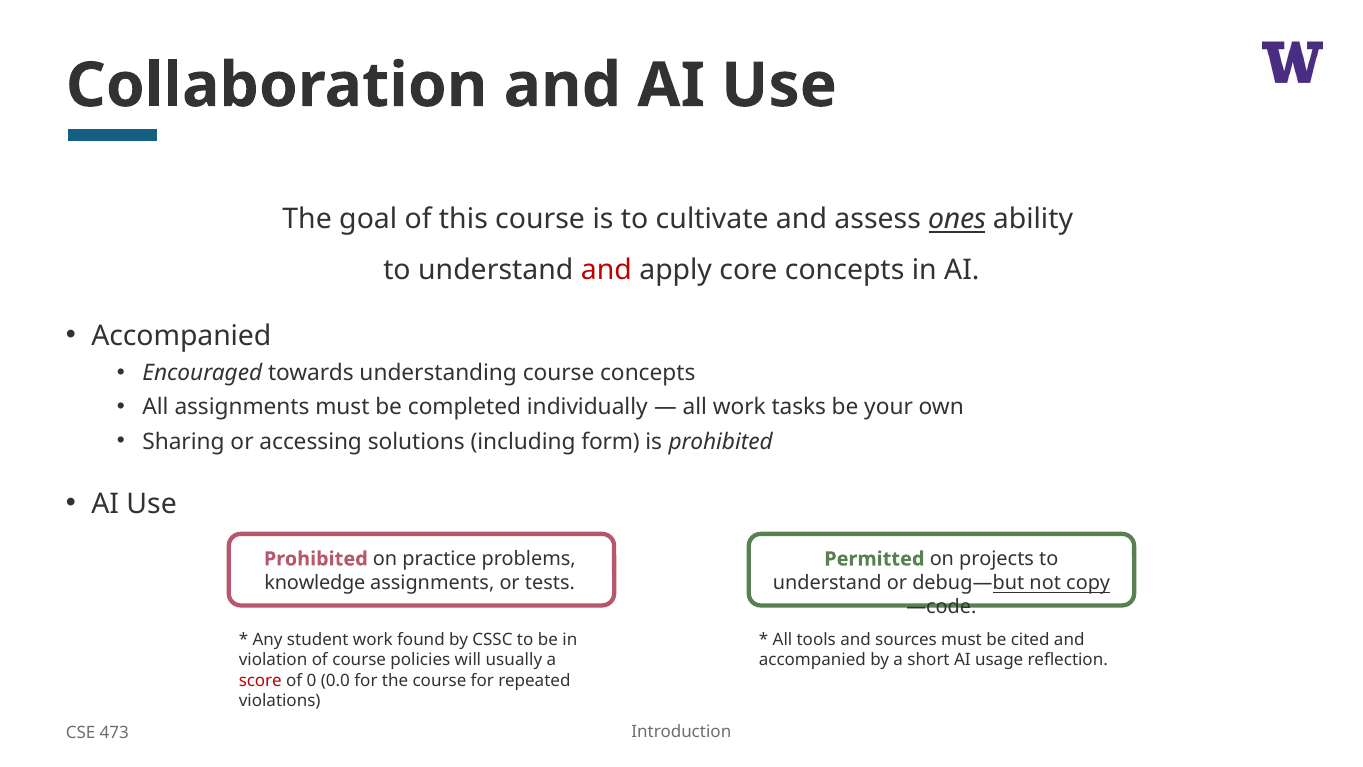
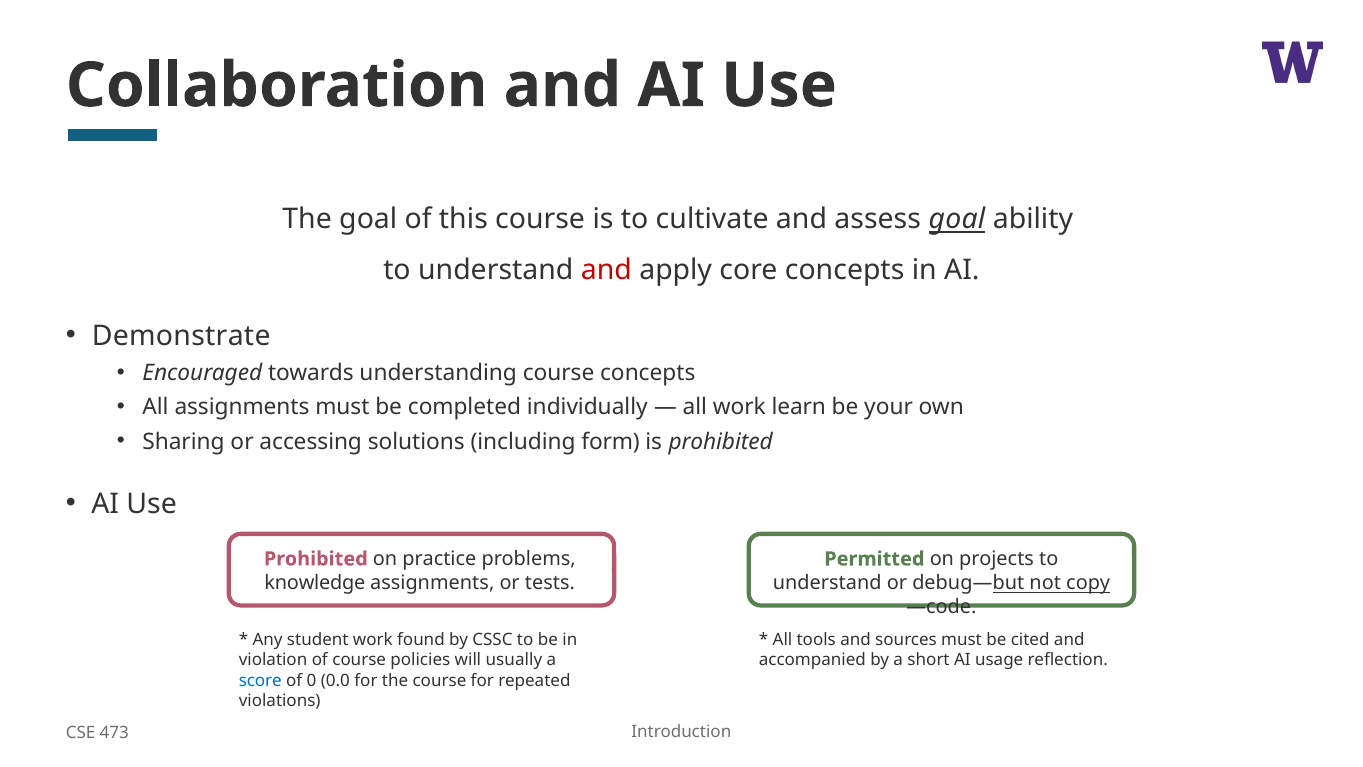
assess ones: ones -> goal
Accompanied at (181, 336): Accompanied -> Demonstrate
tasks: tasks -> learn
score colour: red -> blue
